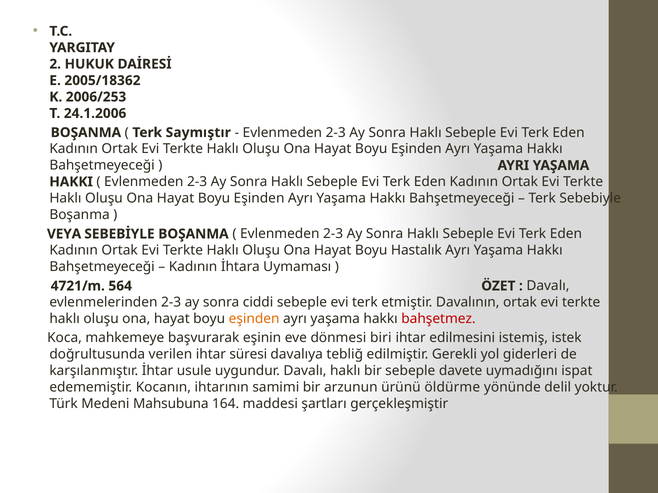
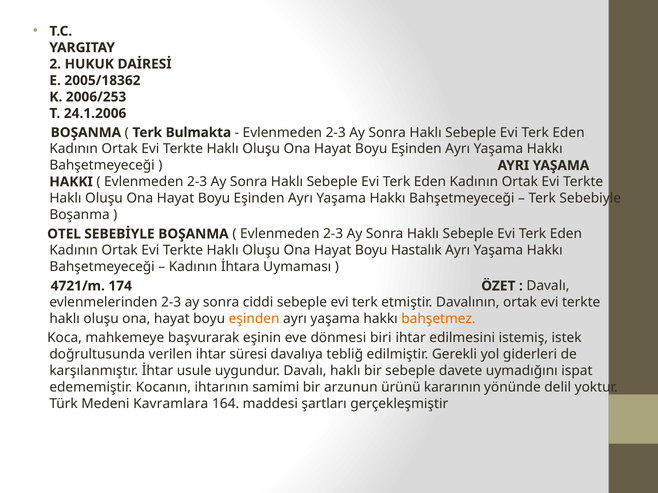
Saymıştır: Saymıştır -> Bulmakta
VEYA: VEYA -> OTEL
564: 564 -> 174
bahşetmez colour: red -> orange
öldürme: öldürme -> kararının
Mahsubuna: Mahsubuna -> Kavramlara
